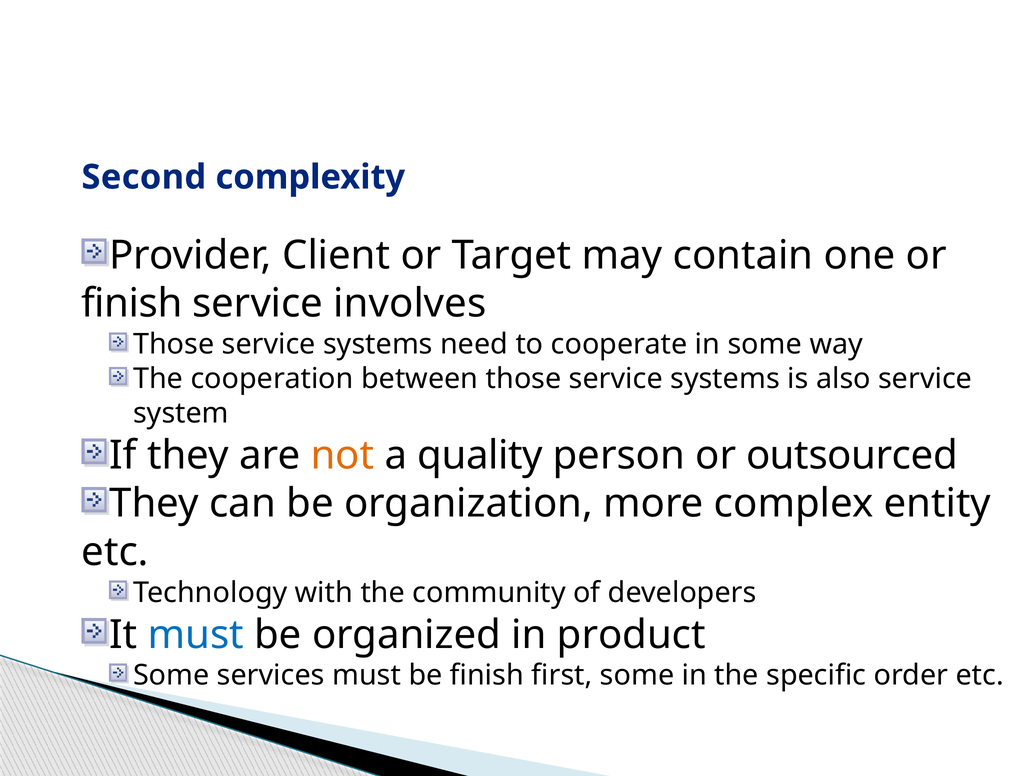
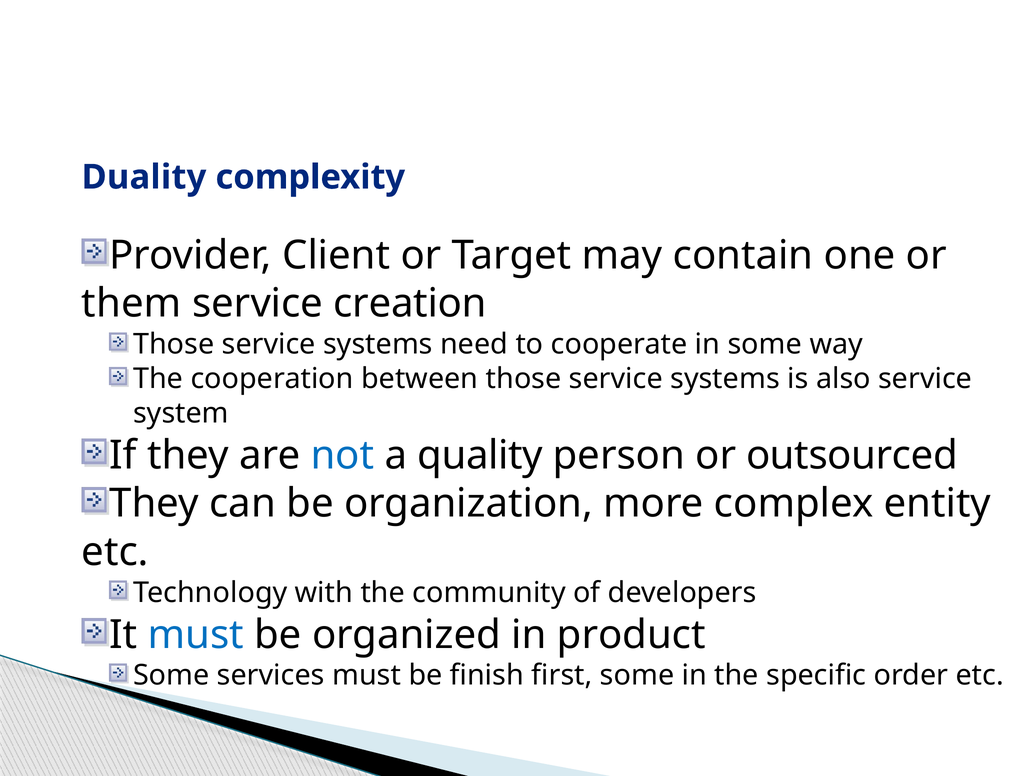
Second: Second -> Duality
finish at (132, 303): finish -> them
involves: involves -> creation
not colour: orange -> blue
